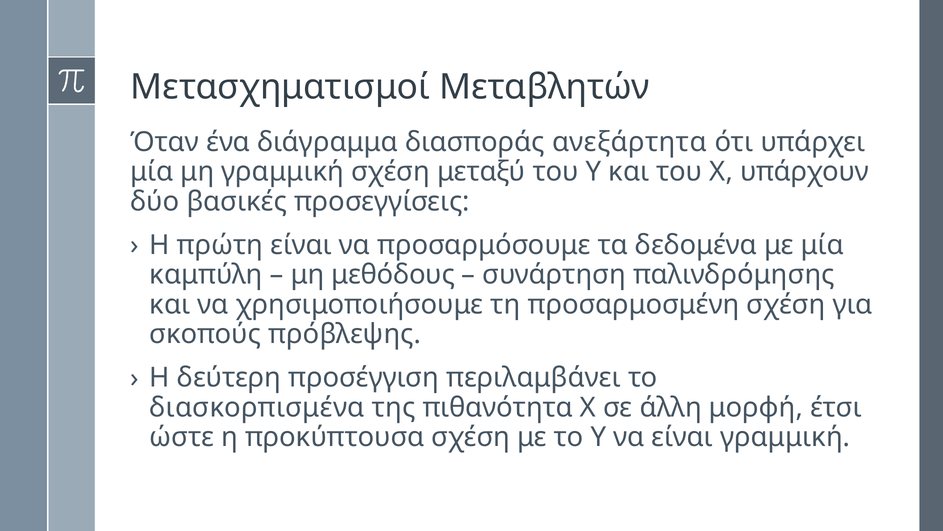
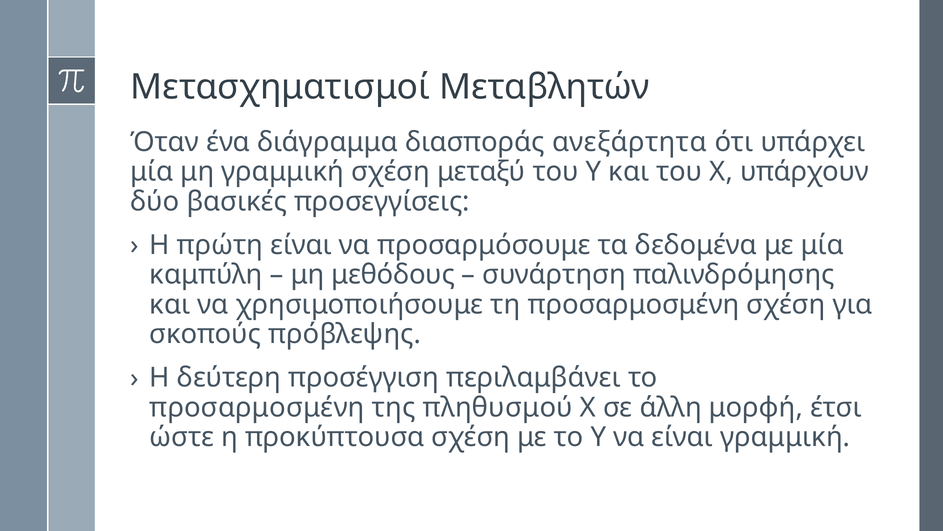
διασκορπισμένα at (257, 407): διασκορπισμένα -> προσαρμοσμένη
πιθανότητα: πιθανότητα -> πληθυσμού
